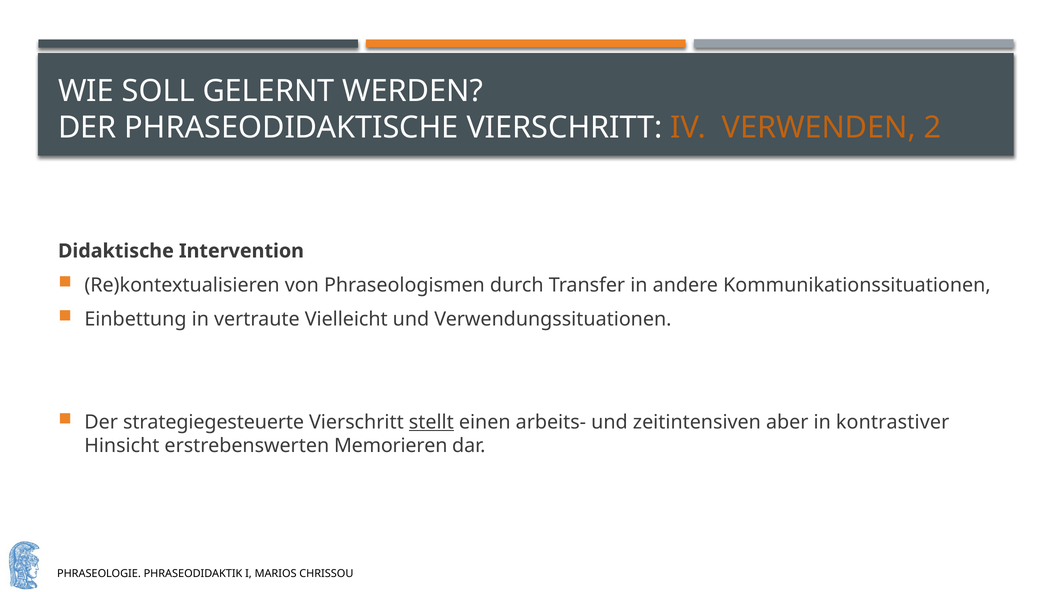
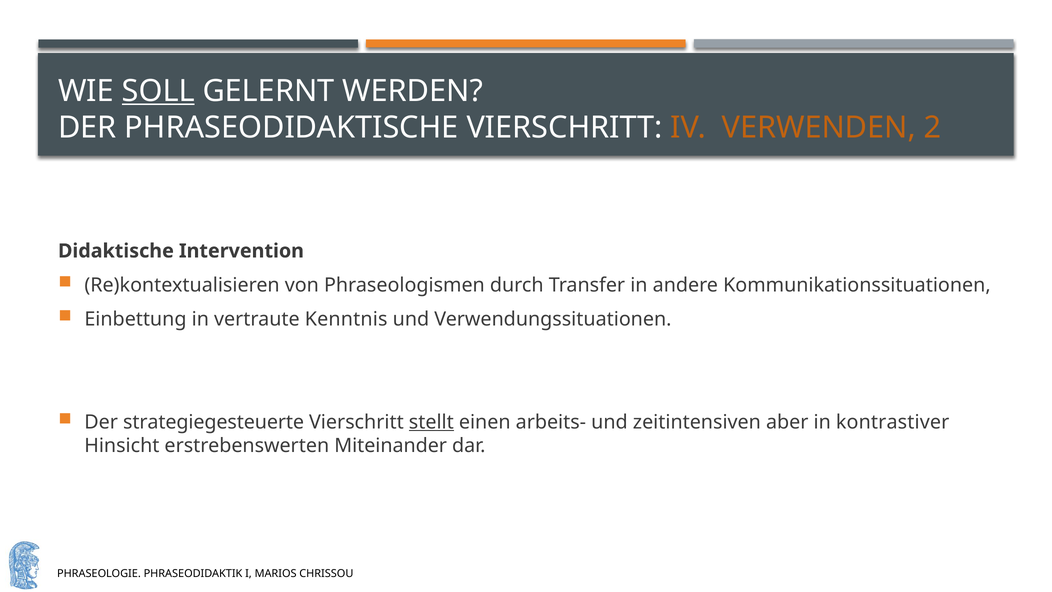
SOLL underline: none -> present
Vielleicht: Vielleicht -> Kenntnis
Memorieren: Memorieren -> Miteinander
